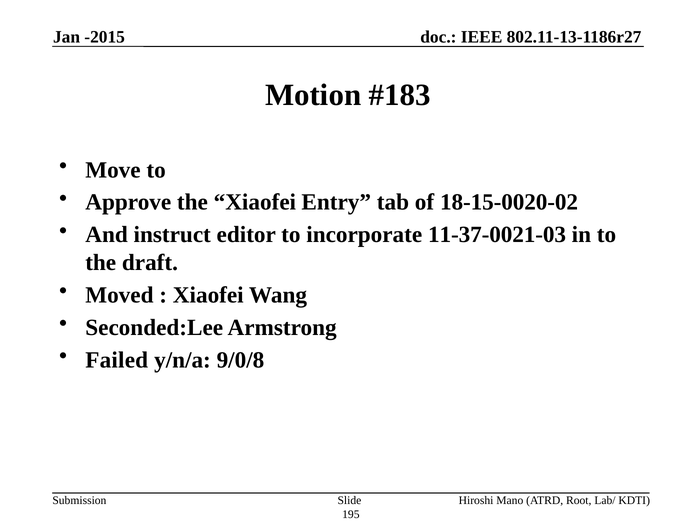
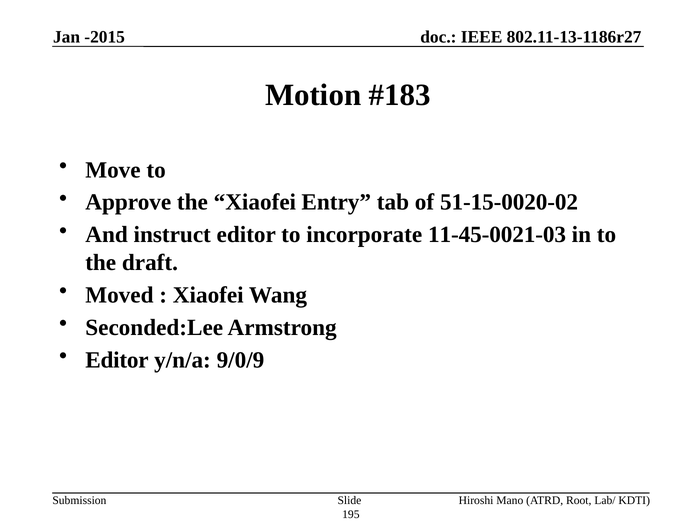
18-15-0020-02: 18-15-0020-02 -> 51-15-0020-02
11-37-0021-03: 11-37-0021-03 -> 11-45-0021-03
Failed at (117, 360): Failed -> Editor
9/0/8: 9/0/8 -> 9/0/9
